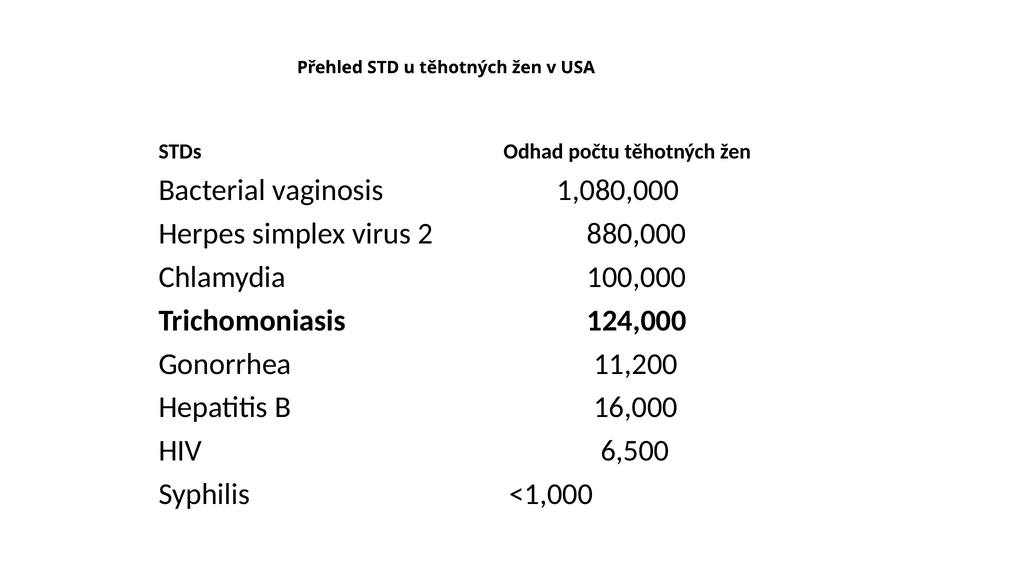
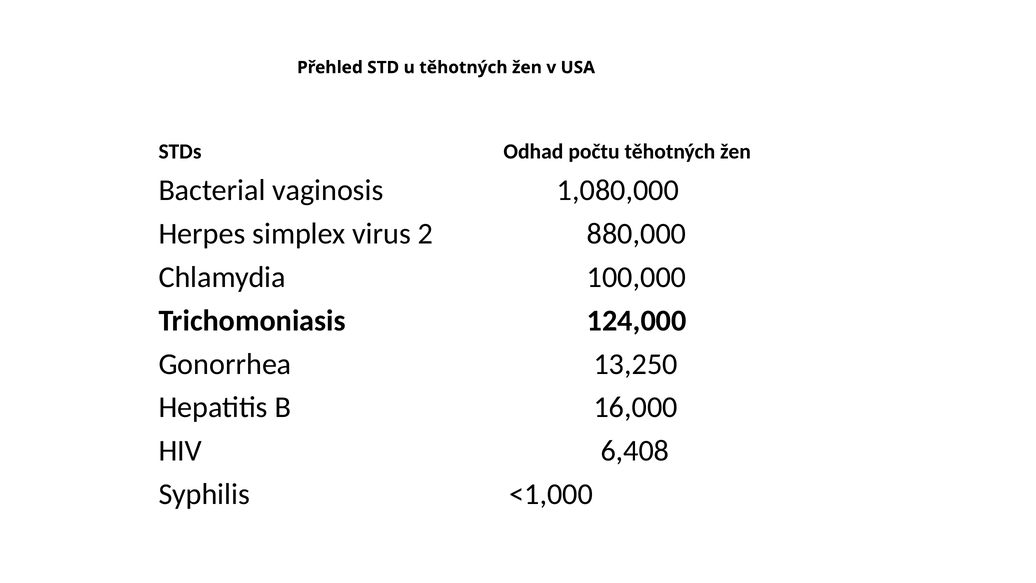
11,200: 11,200 -> 13,250
6,500: 6,500 -> 6,408
